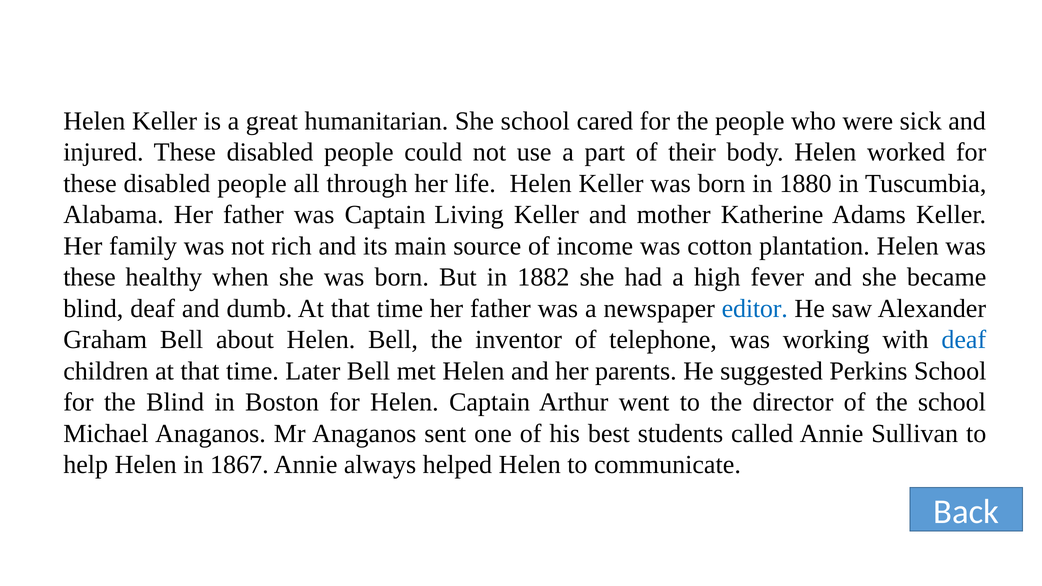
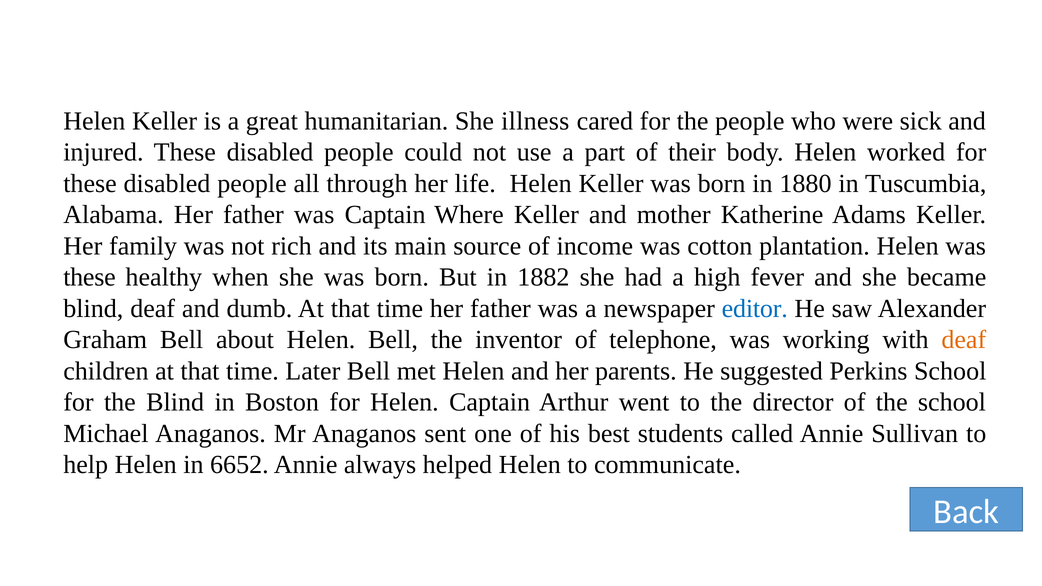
She school: school -> illness
Living: Living -> Where
deaf at (964, 340) colour: blue -> orange
1867: 1867 -> 6652
